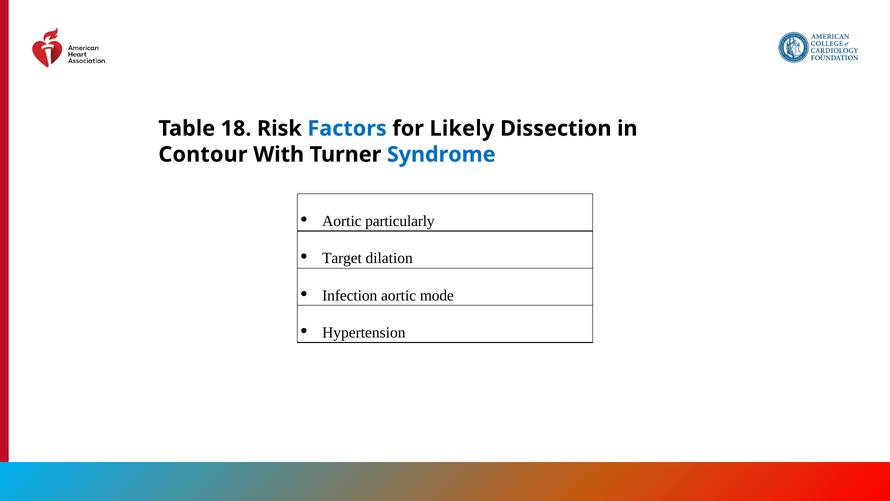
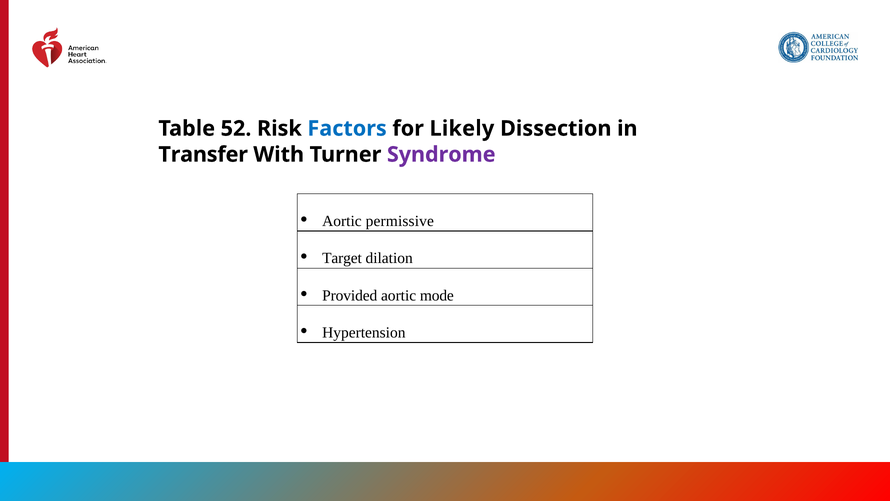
18: 18 -> 52
Contour: Contour -> Transfer
Syndrome colour: blue -> purple
particularly: particularly -> permissive
Infection: Infection -> Provided
